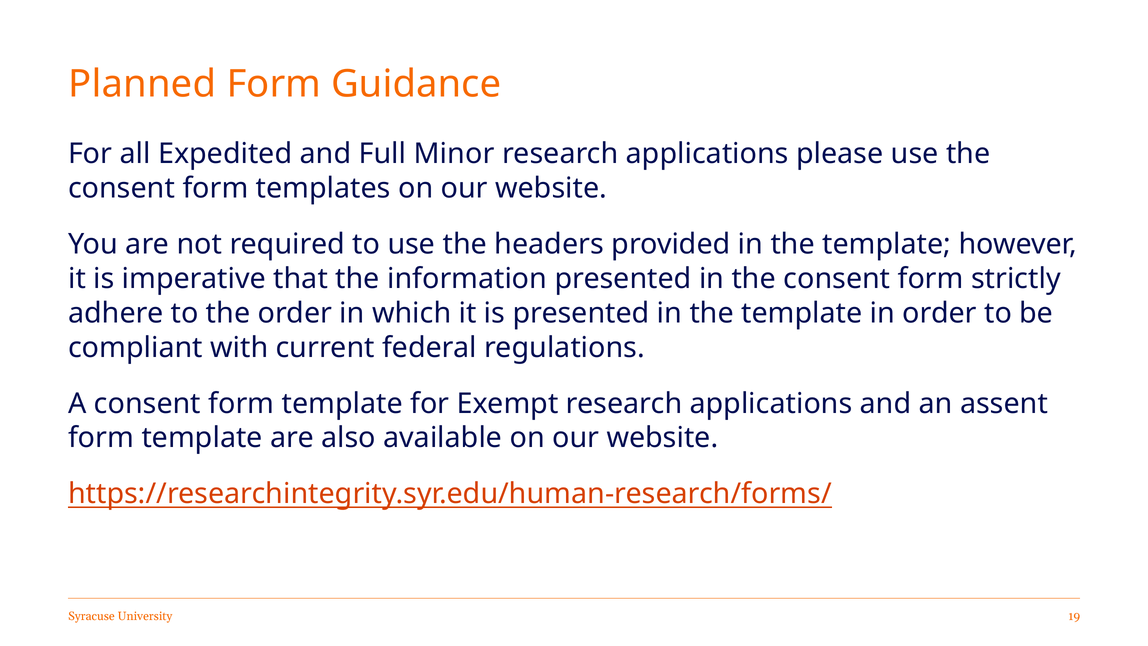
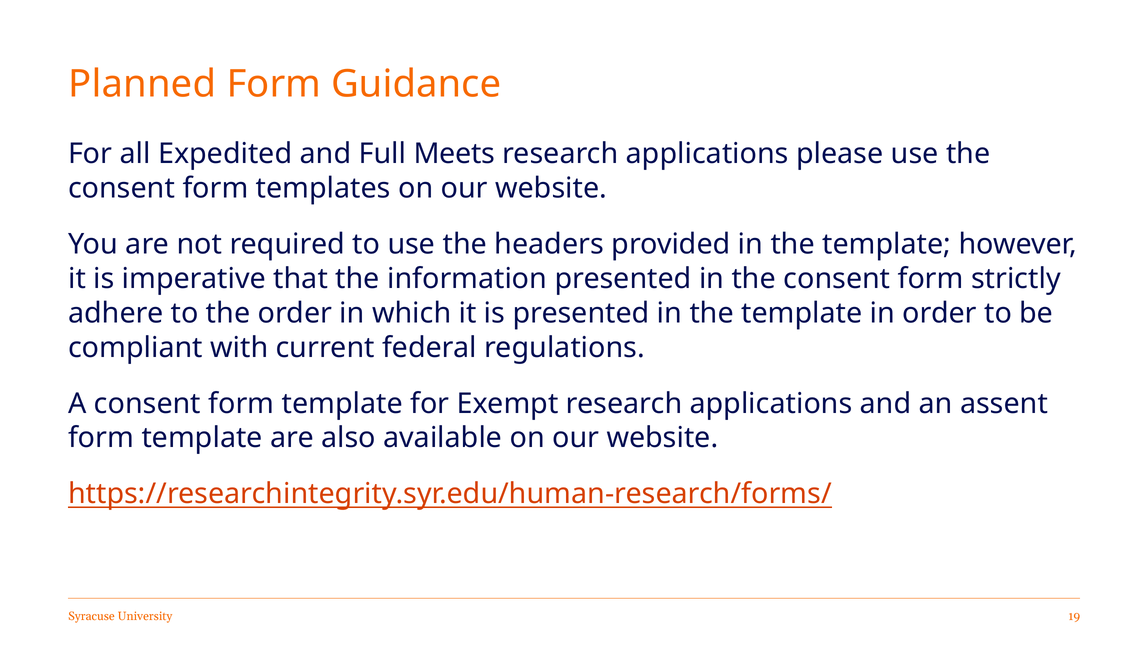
Minor: Minor -> Meets
